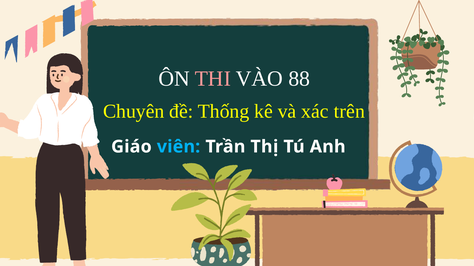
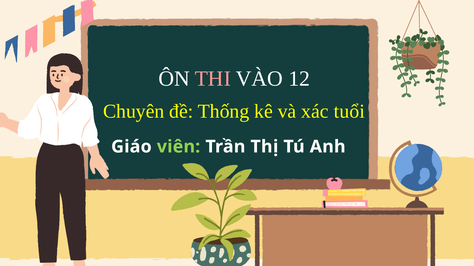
88: 88 -> 12
trên: trên -> tuổi
viên colour: light blue -> light green
